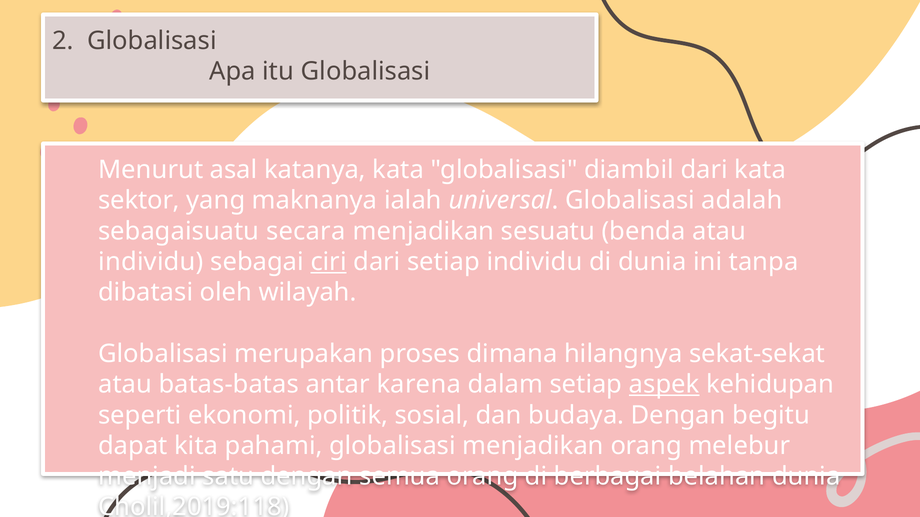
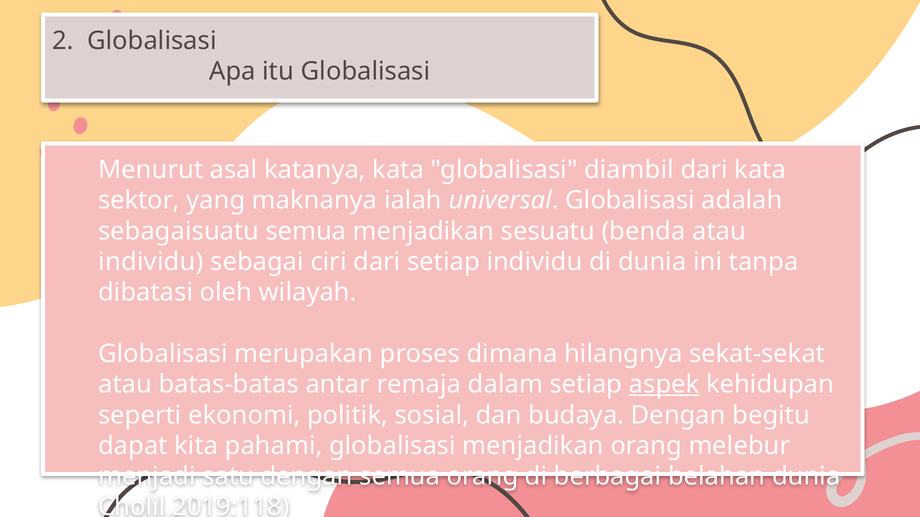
sebagaisuatu secara: secara -> semua
ciri underline: present -> none
karena: karena -> remaja
